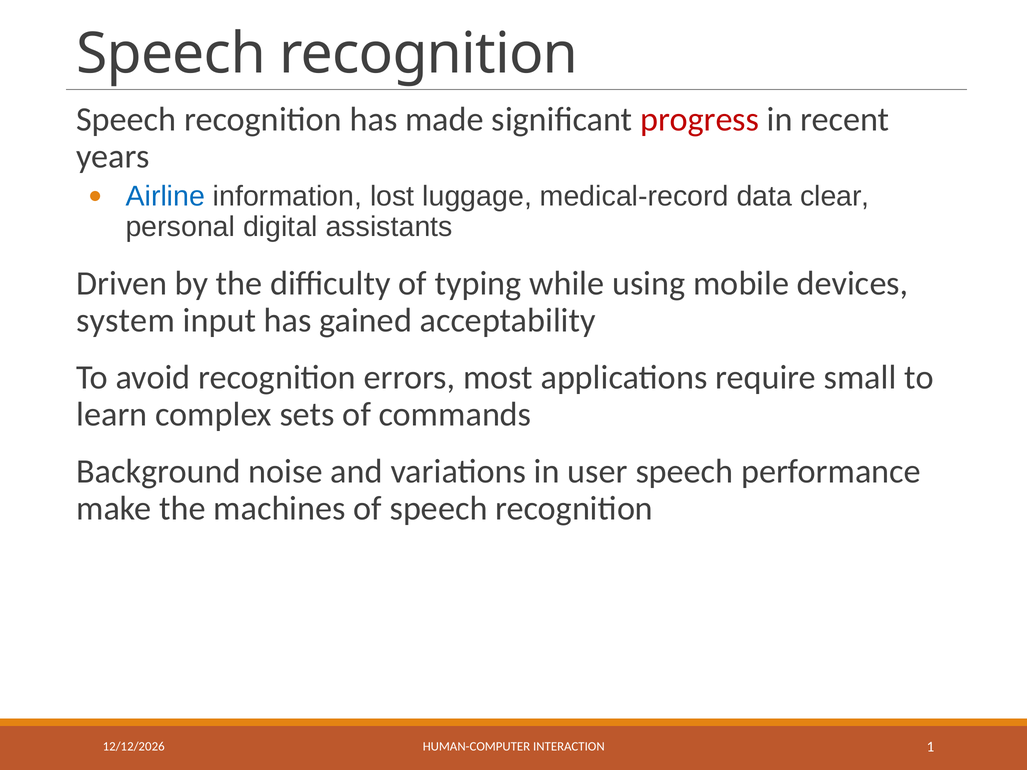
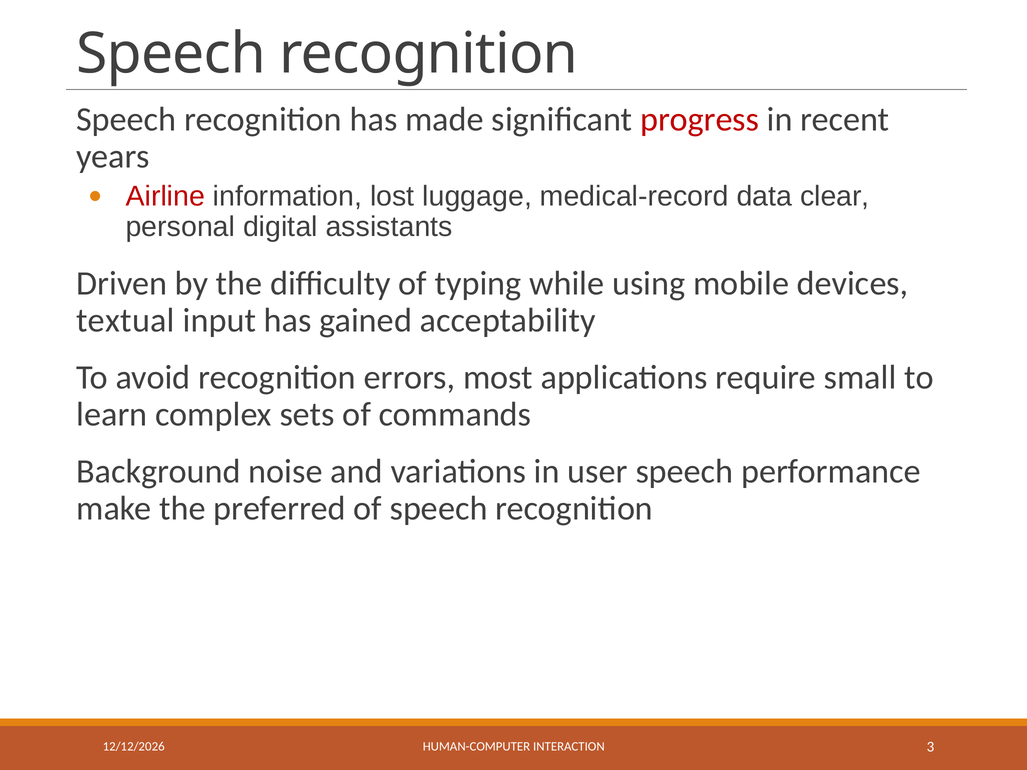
Airline colour: blue -> red
system: system -> textual
machines: machines -> preferred
1: 1 -> 3
